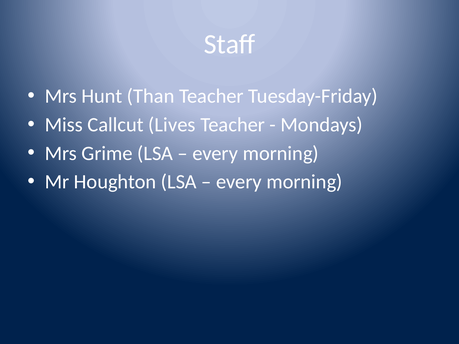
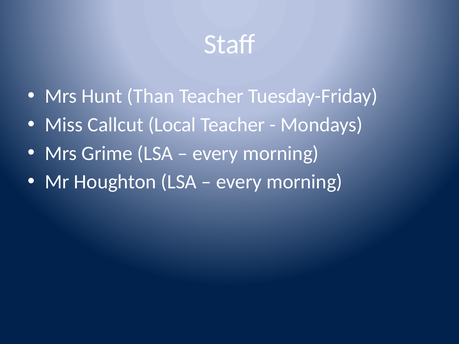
Lives: Lives -> Local
